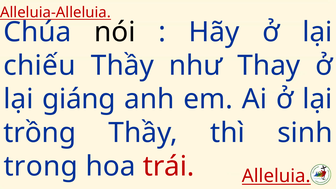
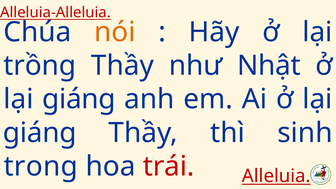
nói colour: black -> orange
chiếu: chiếu -> trồng
Thay: Thay -> Nhật
trồng at (40, 133): trồng -> giáng
